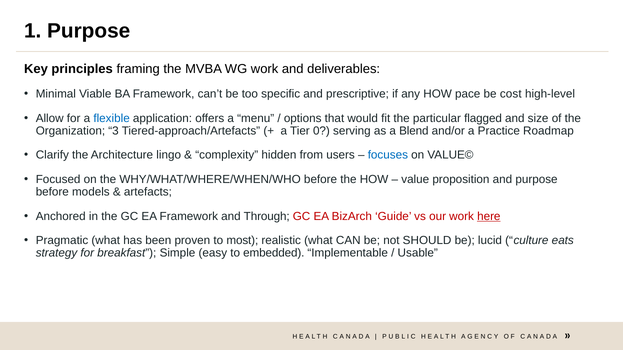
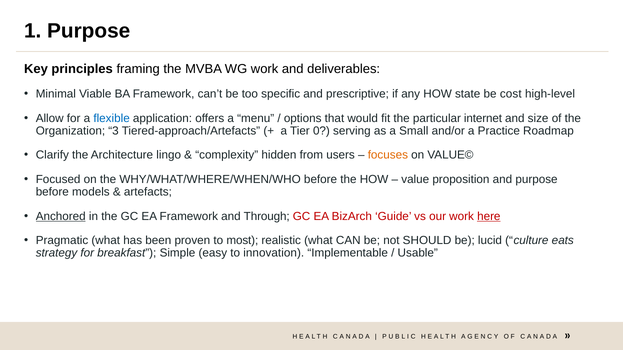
pace: pace -> state
flagged: flagged -> internet
Blend: Blend -> Small
focuses colour: blue -> orange
Anchored underline: none -> present
embedded: embedded -> innovation
